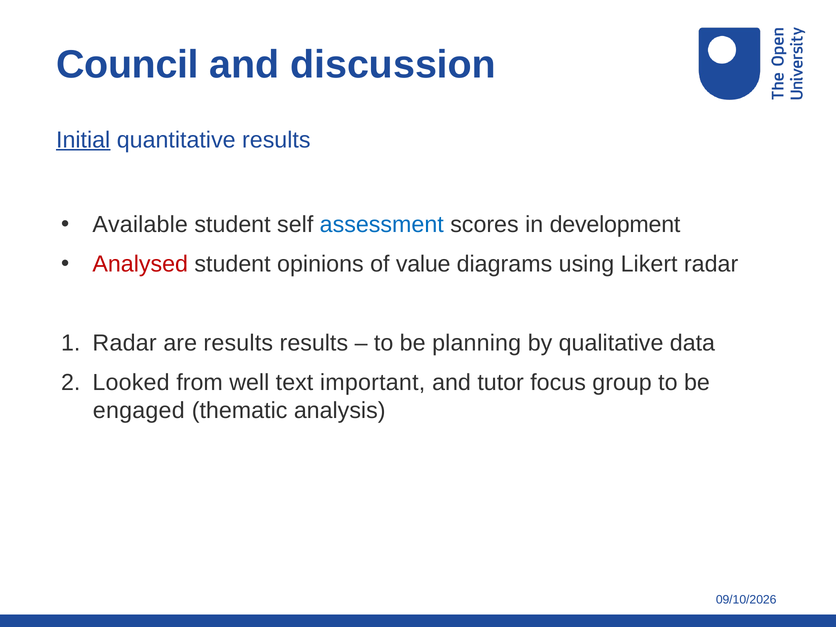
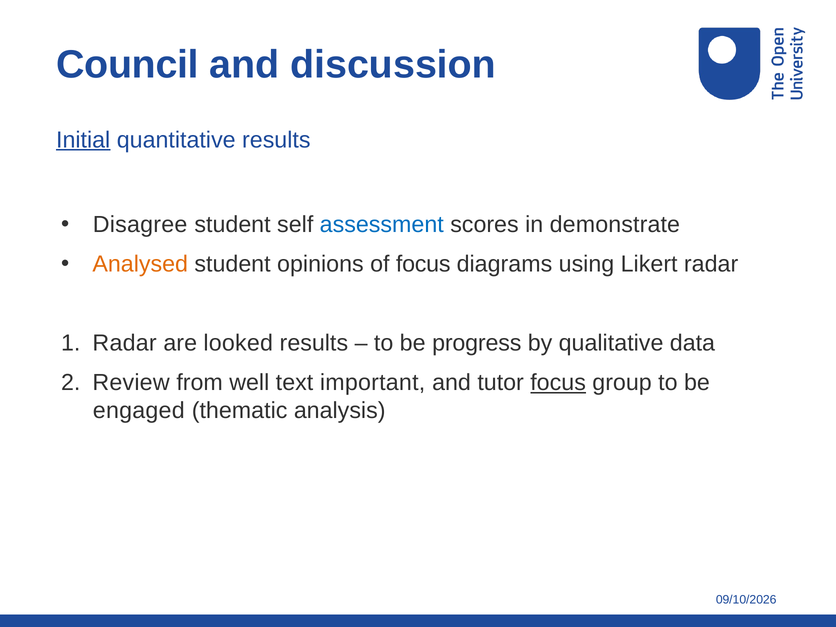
Available: Available -> Disagree
development: development -> demonstrate
Analysed colour: red -> orange
of value: value -> focus
are results: results -> looked
planning: planning -> progress
Looked: Looked -> Review
focus at (558, 383) underline: none -> present
